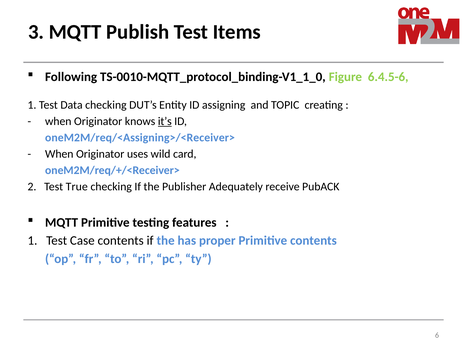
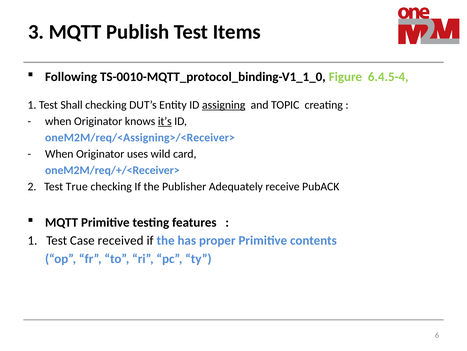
6.4.5-6: 6.4.5-6 -> 6.4.5-4
Data: Data -> Shall
assigning underline: none -> present
Case contents: contents -> received
